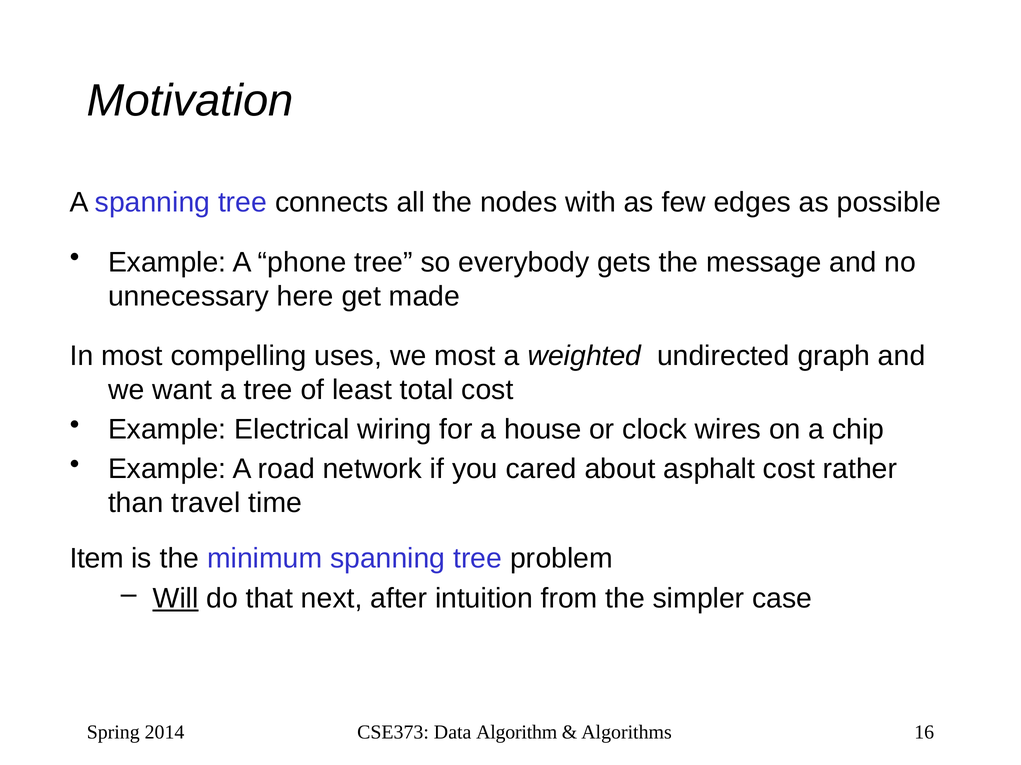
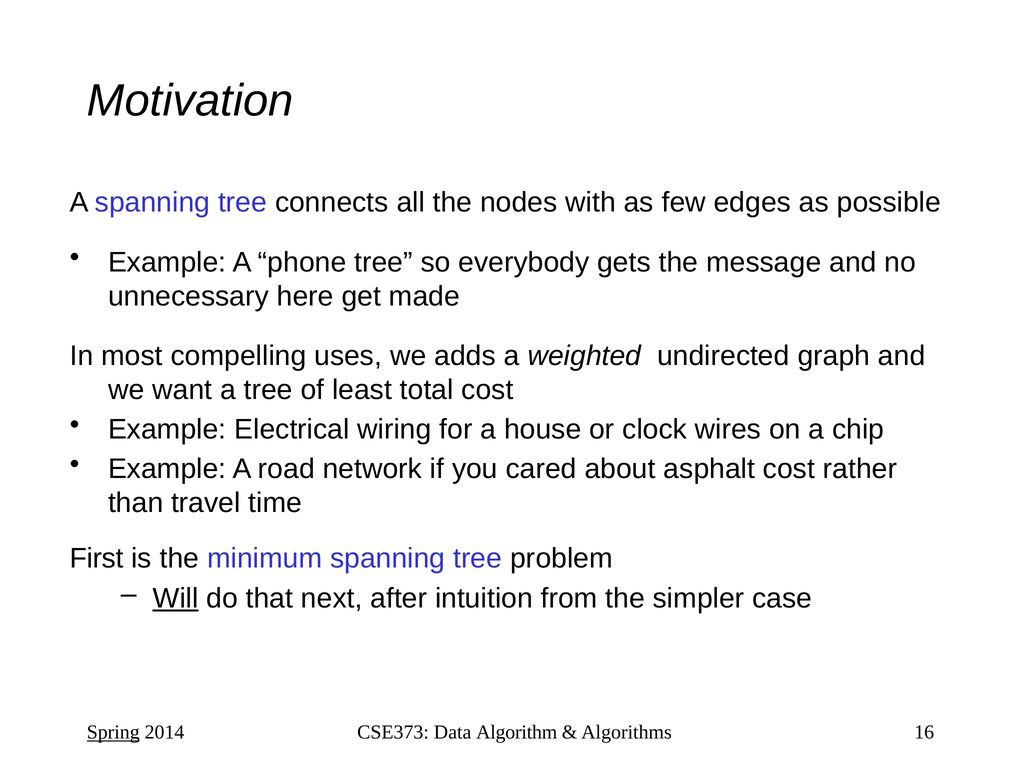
we most: most -> adds
Item: Item -> First
Spring underline: none -> present
